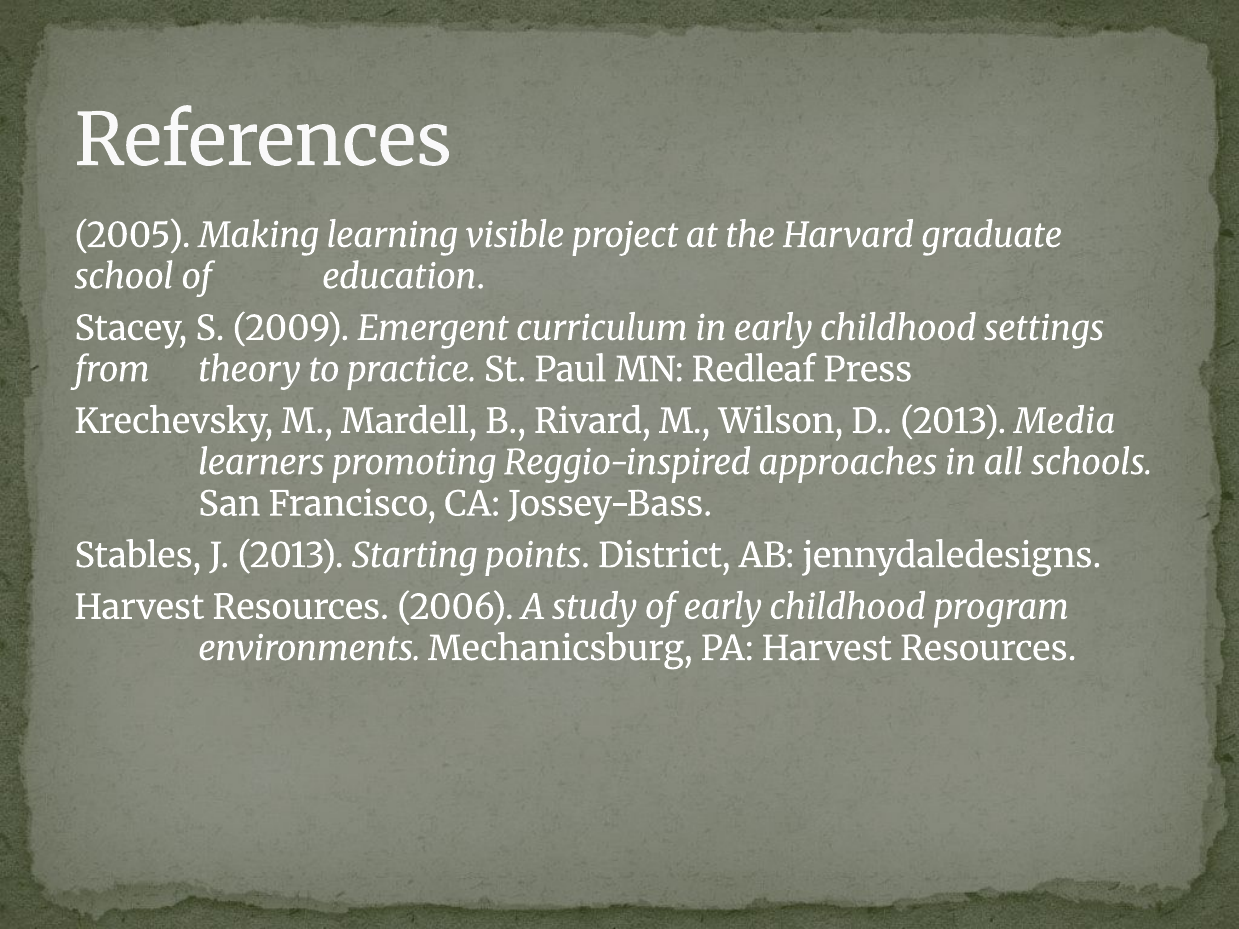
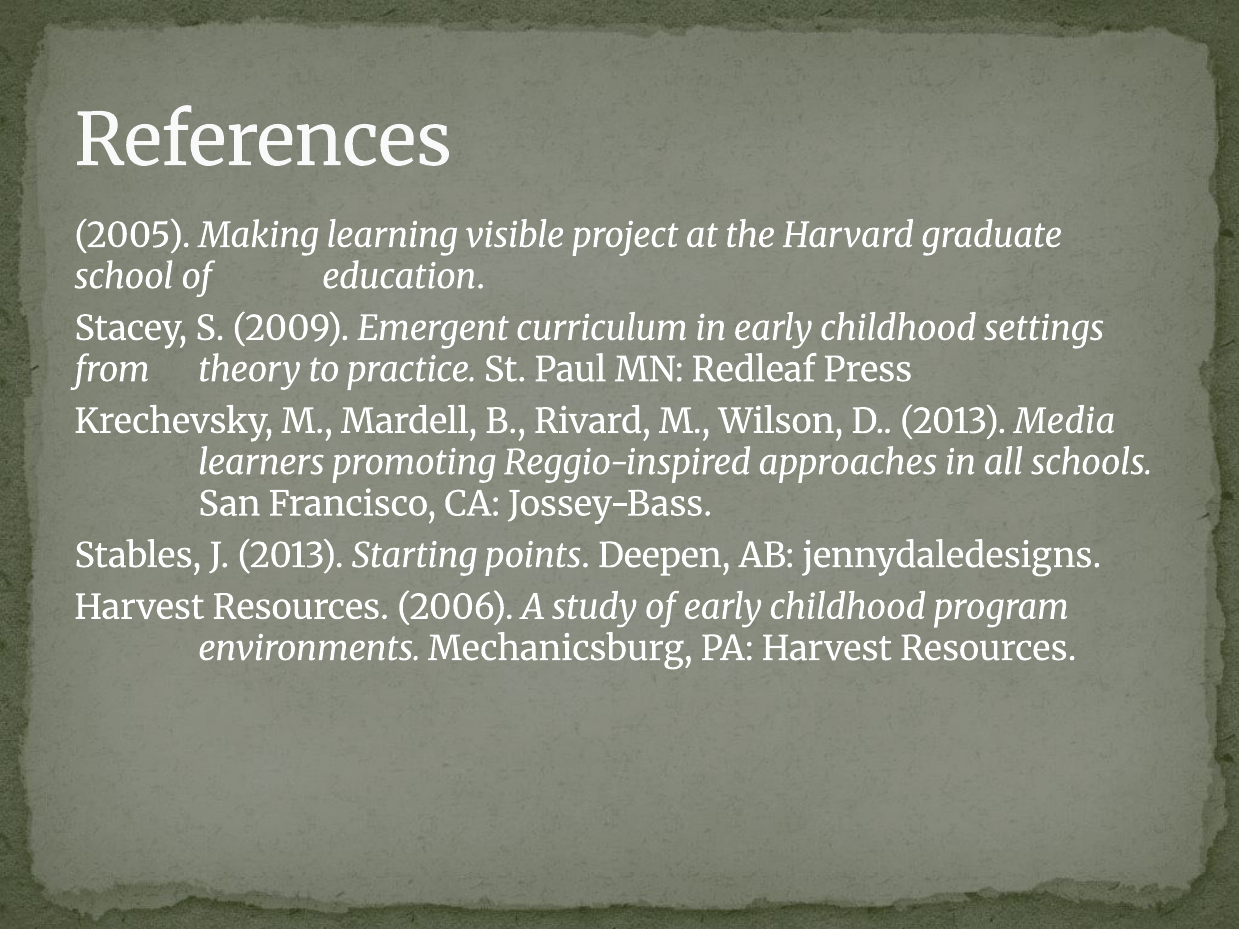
District: District -> Deepen
